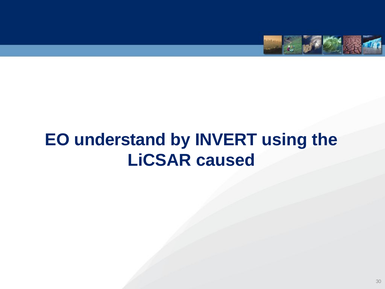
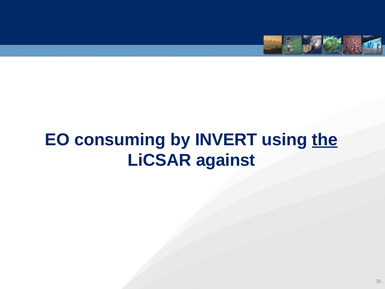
understand: understand -> consuming
the underline: none -> present
caused: caused -> against
